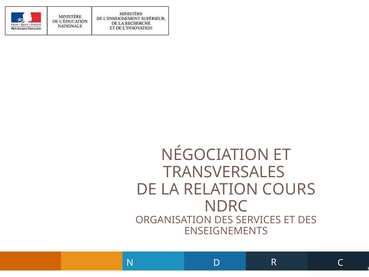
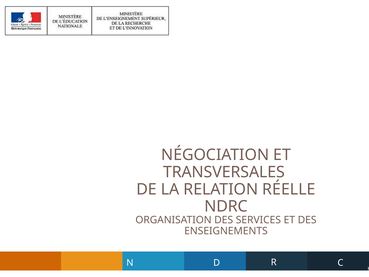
COURS: COURS -> RÉELLE
